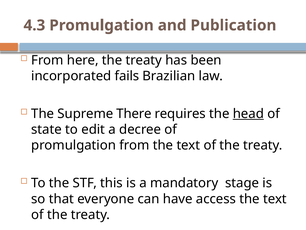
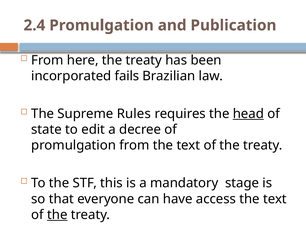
4.3: 4.3 -> 2.4
There: There -> Rules
the at (57, 214) underline: none -> present
